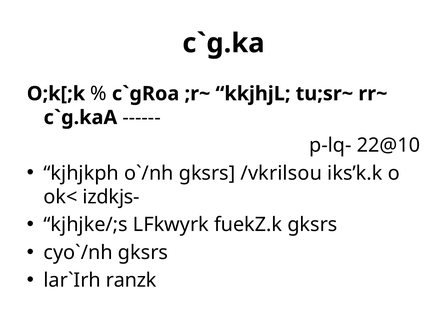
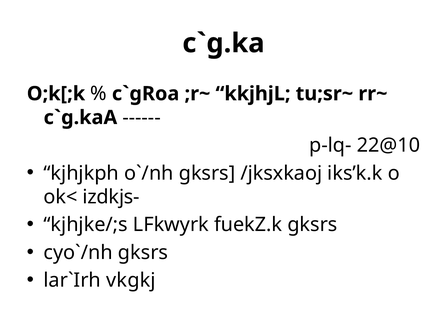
/vkrilsou: /vkrilsou -> /jksxkaoj
ranzk: ranzk -> vkgkj
